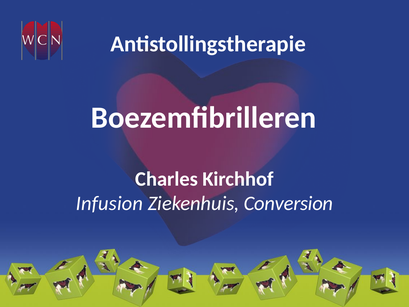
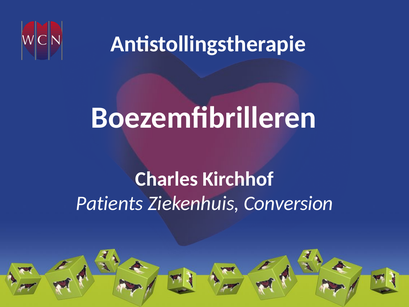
Infusion: Infusion -> Patients
